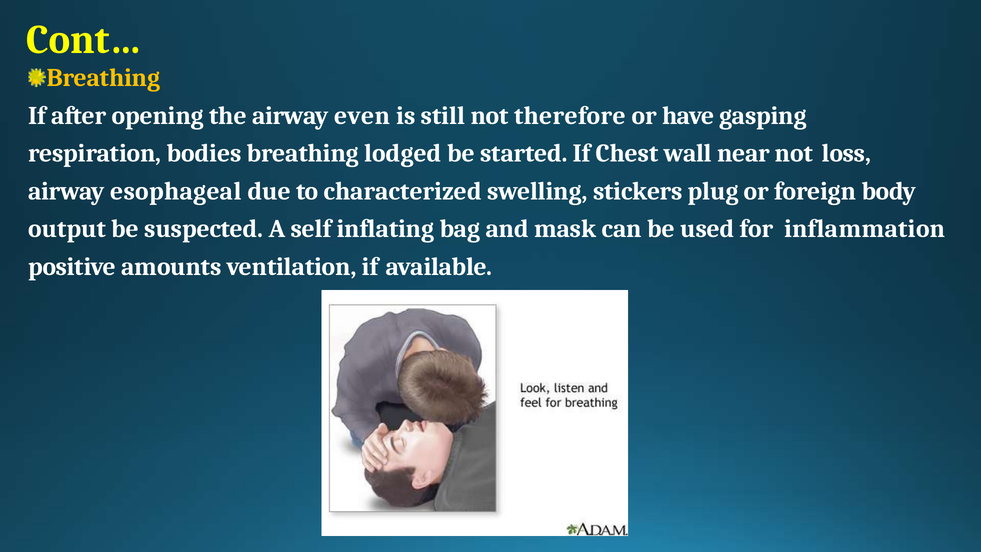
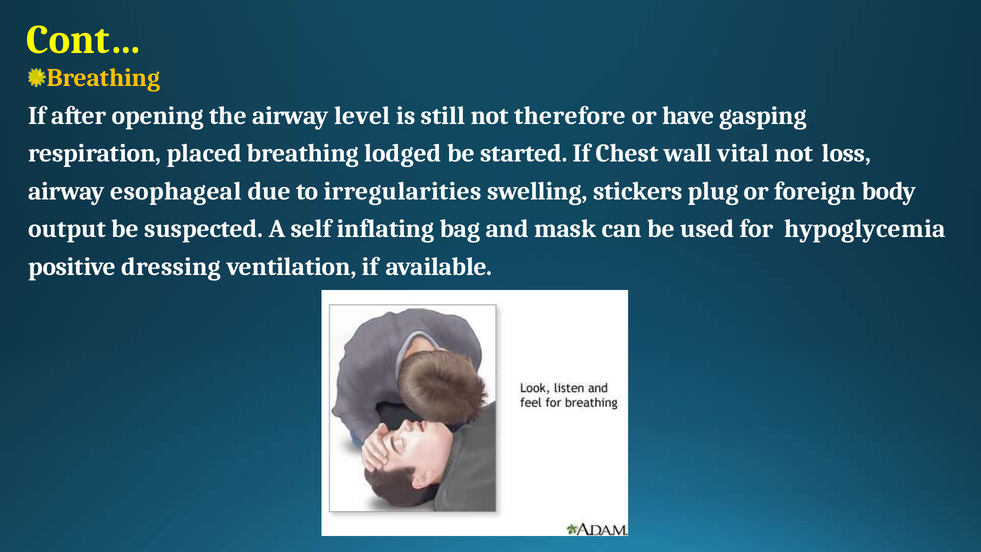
even: even -> level
bodies: bodies -> placed
near: near -> vital
characterized: characterized -> irregularities
inflammation: inflammation -> hypoglycemia
amounts: amounts -> dressing
